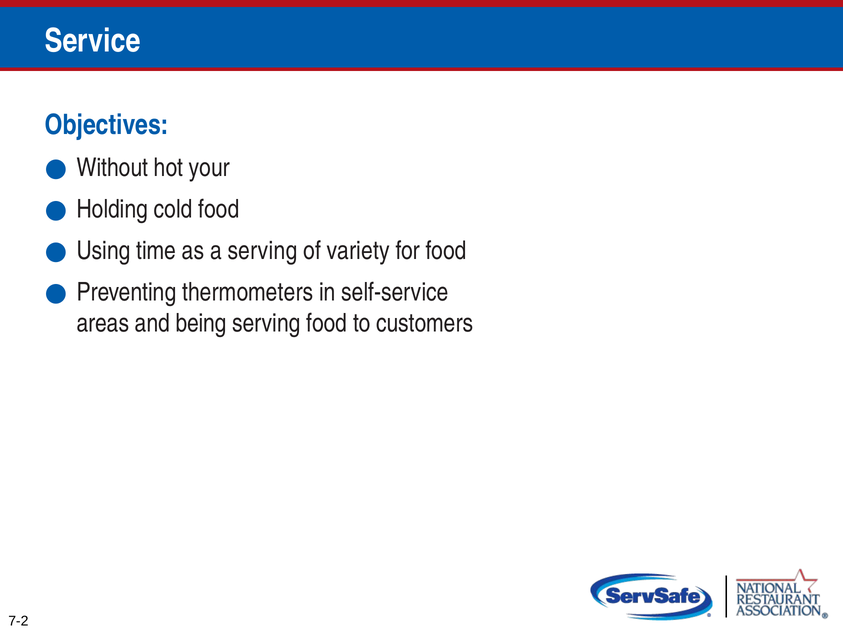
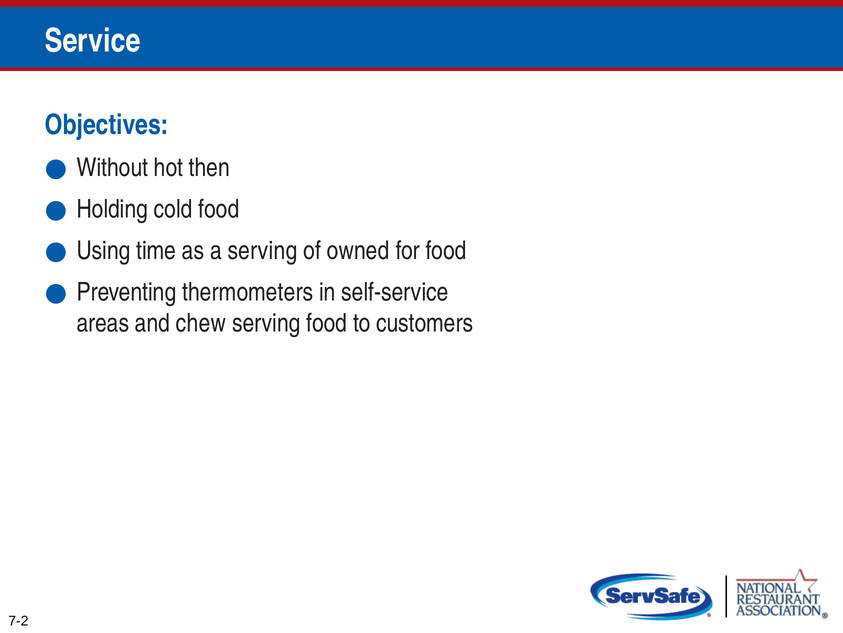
your: your -> then
variety: variety -> owned
being: being -> chew
